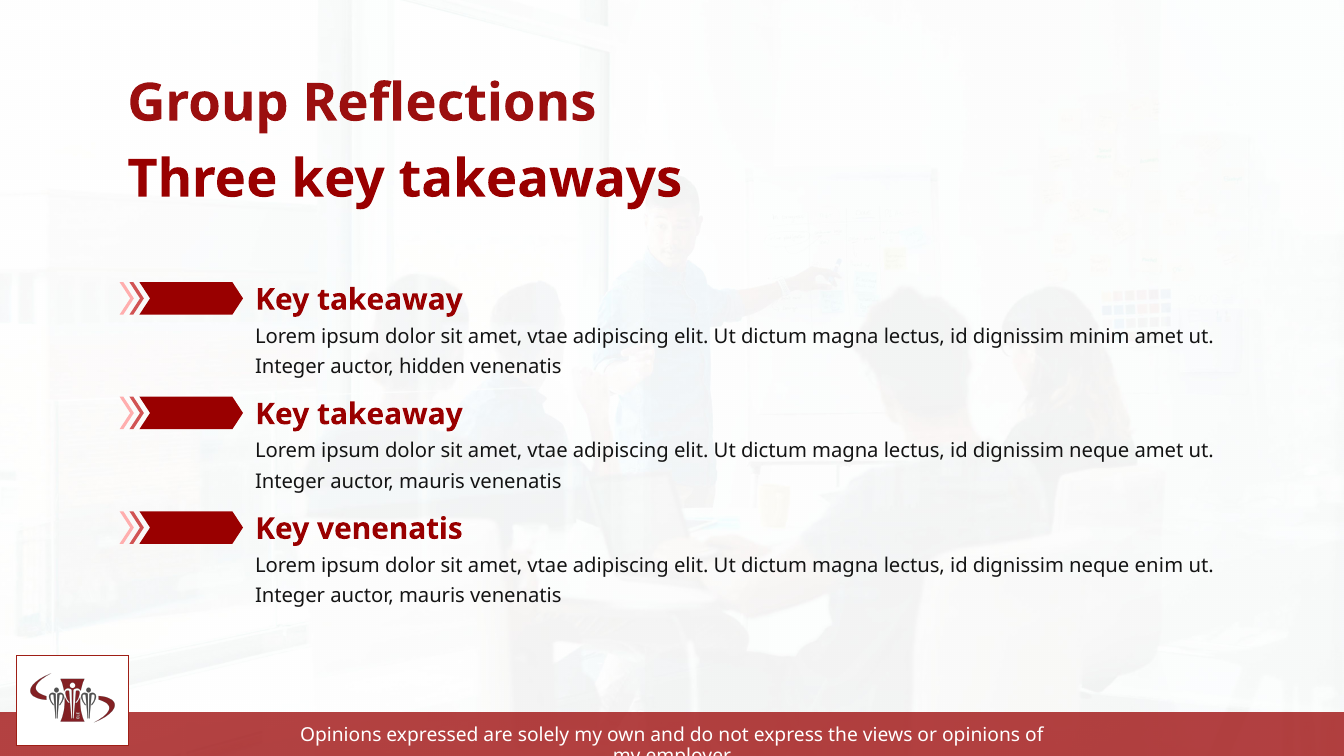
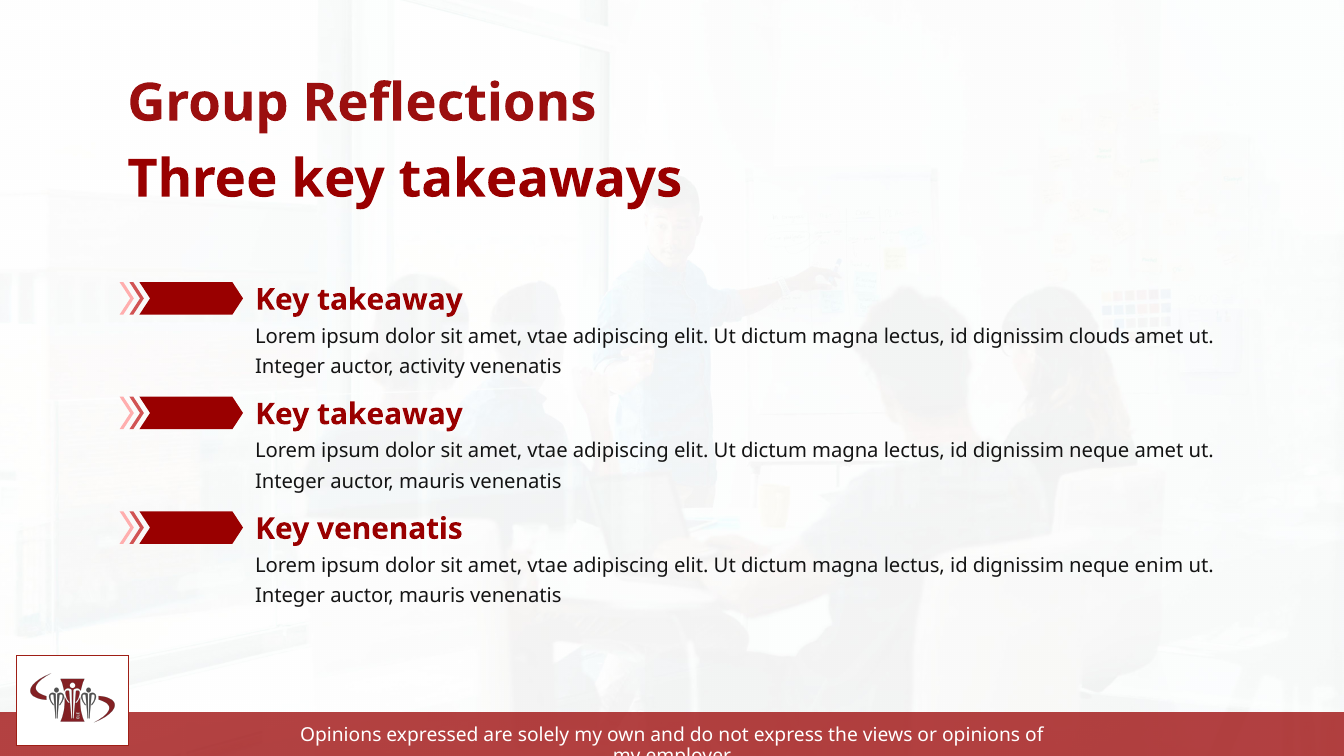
minim: minim -> clouds
hidden: hidden -> activity
